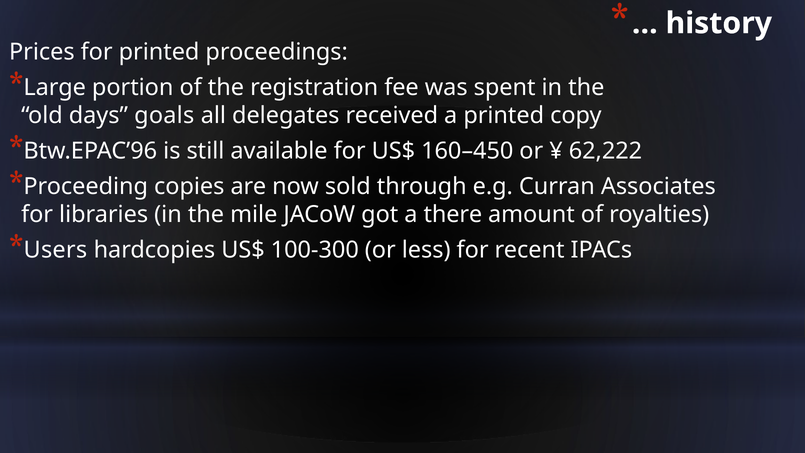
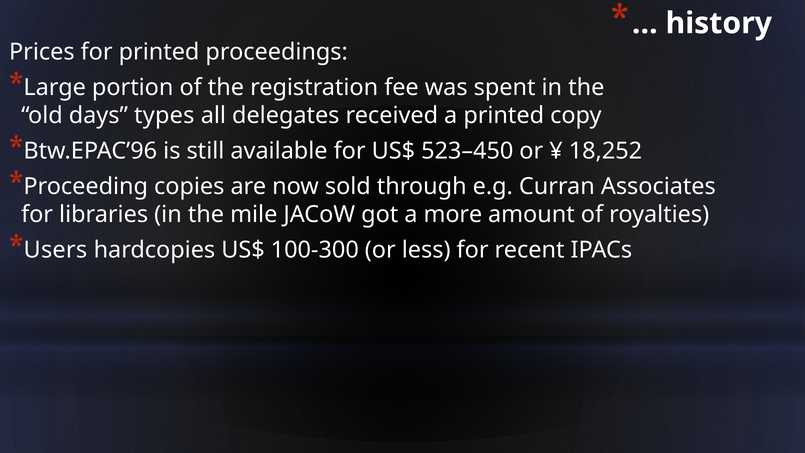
goals: goals -> types
160–450: 160–450 -> 523–450
62,222: 62,222 -> 18,252
there: there -> more
